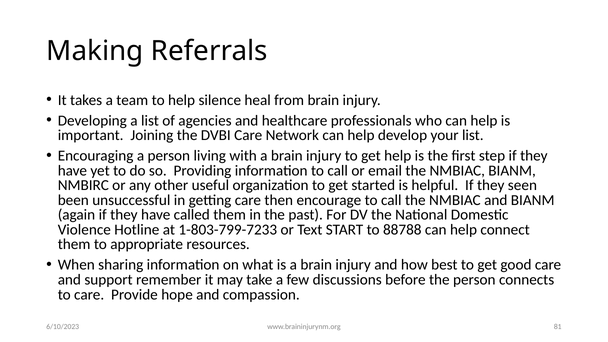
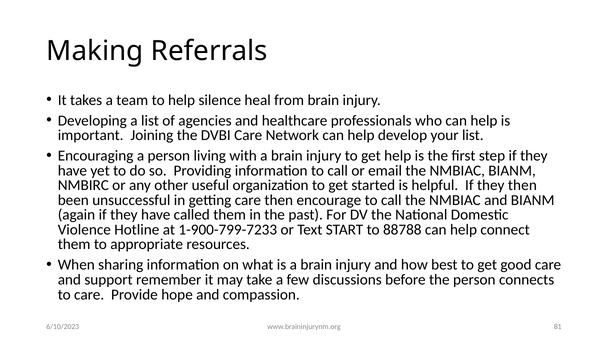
they seen: seen -> then
1-803-799-7233: 1-803-799-7233 -> 1-900-799-7233
